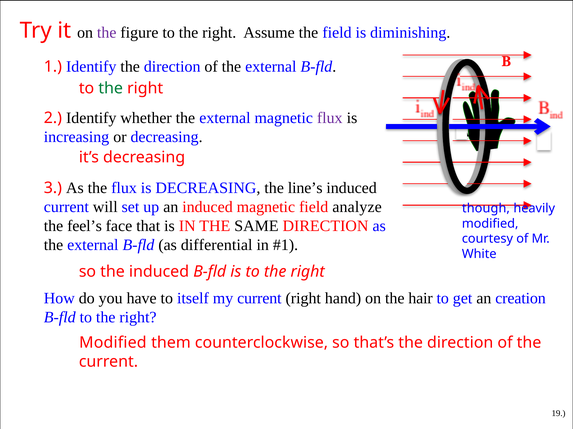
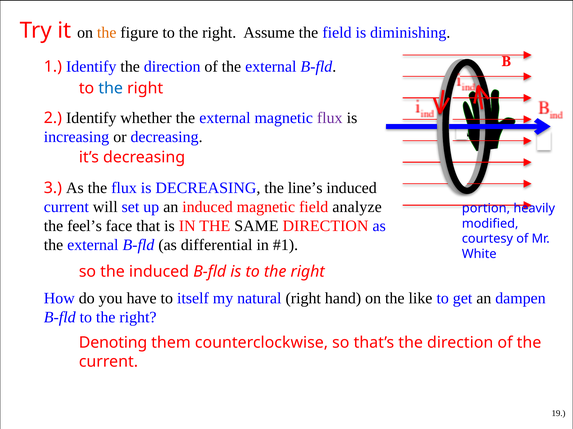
the at (107, 33) colour: purple -> orange
the at (111, 88) colour: green -> blue
though: though -> portion
my current: current -> natural
hair: hair -> like
creation: creation -> dampen
Modified at (113, 343): Modified -> Denoting
